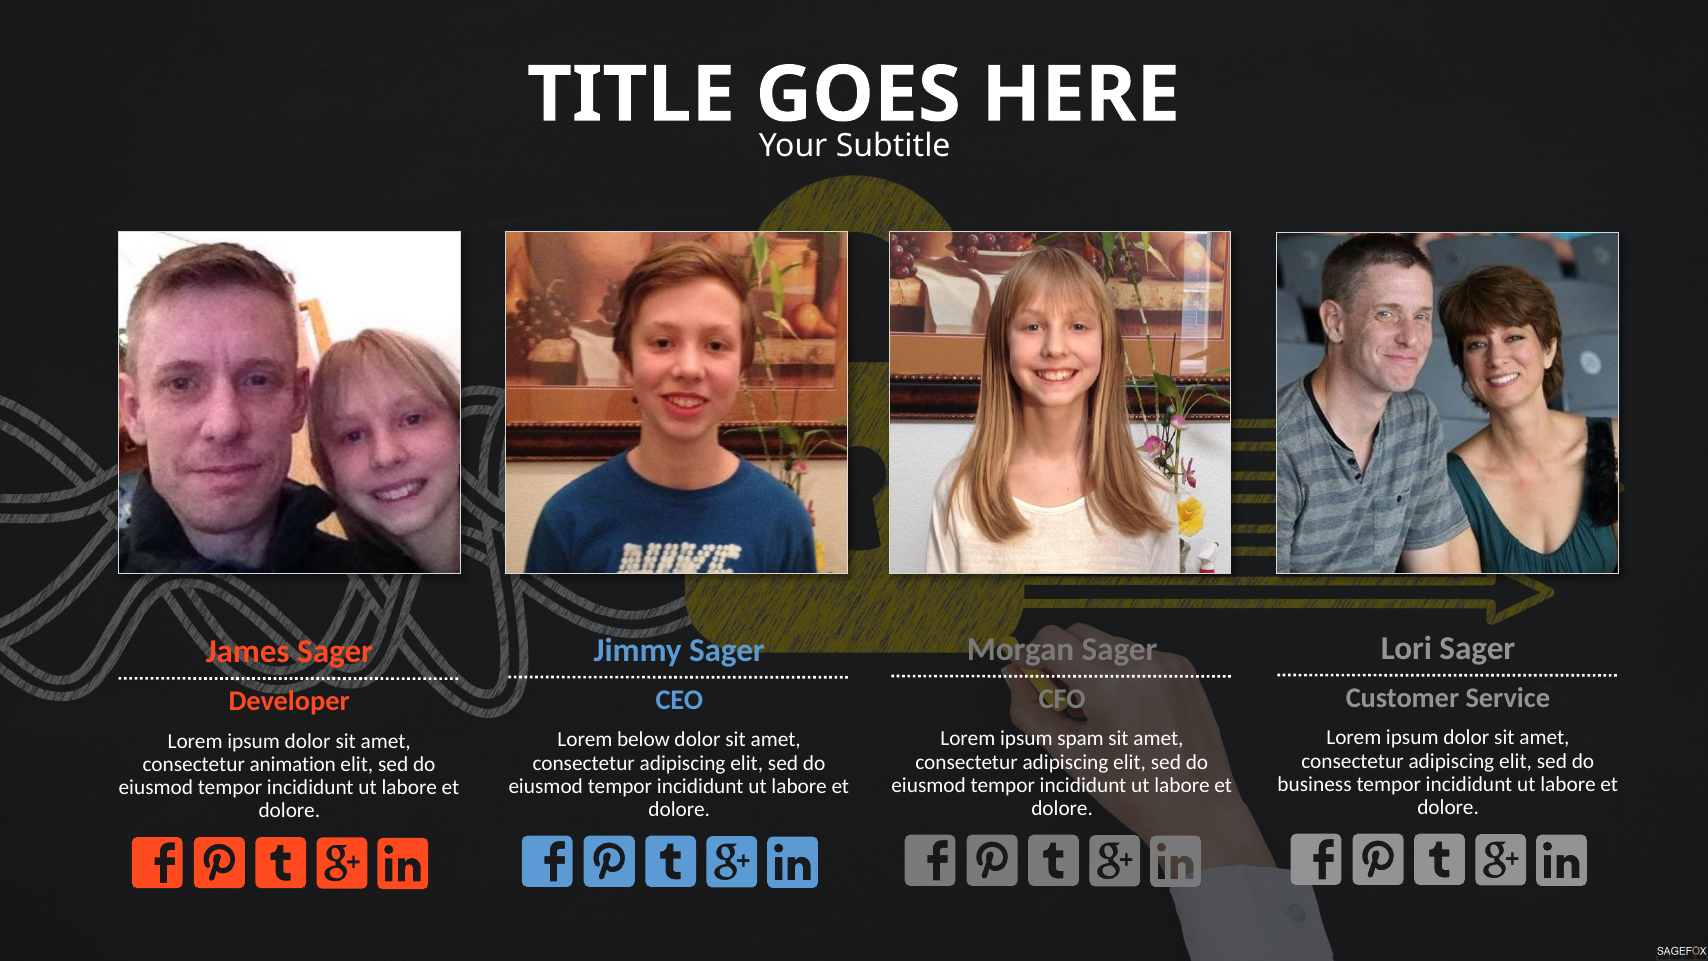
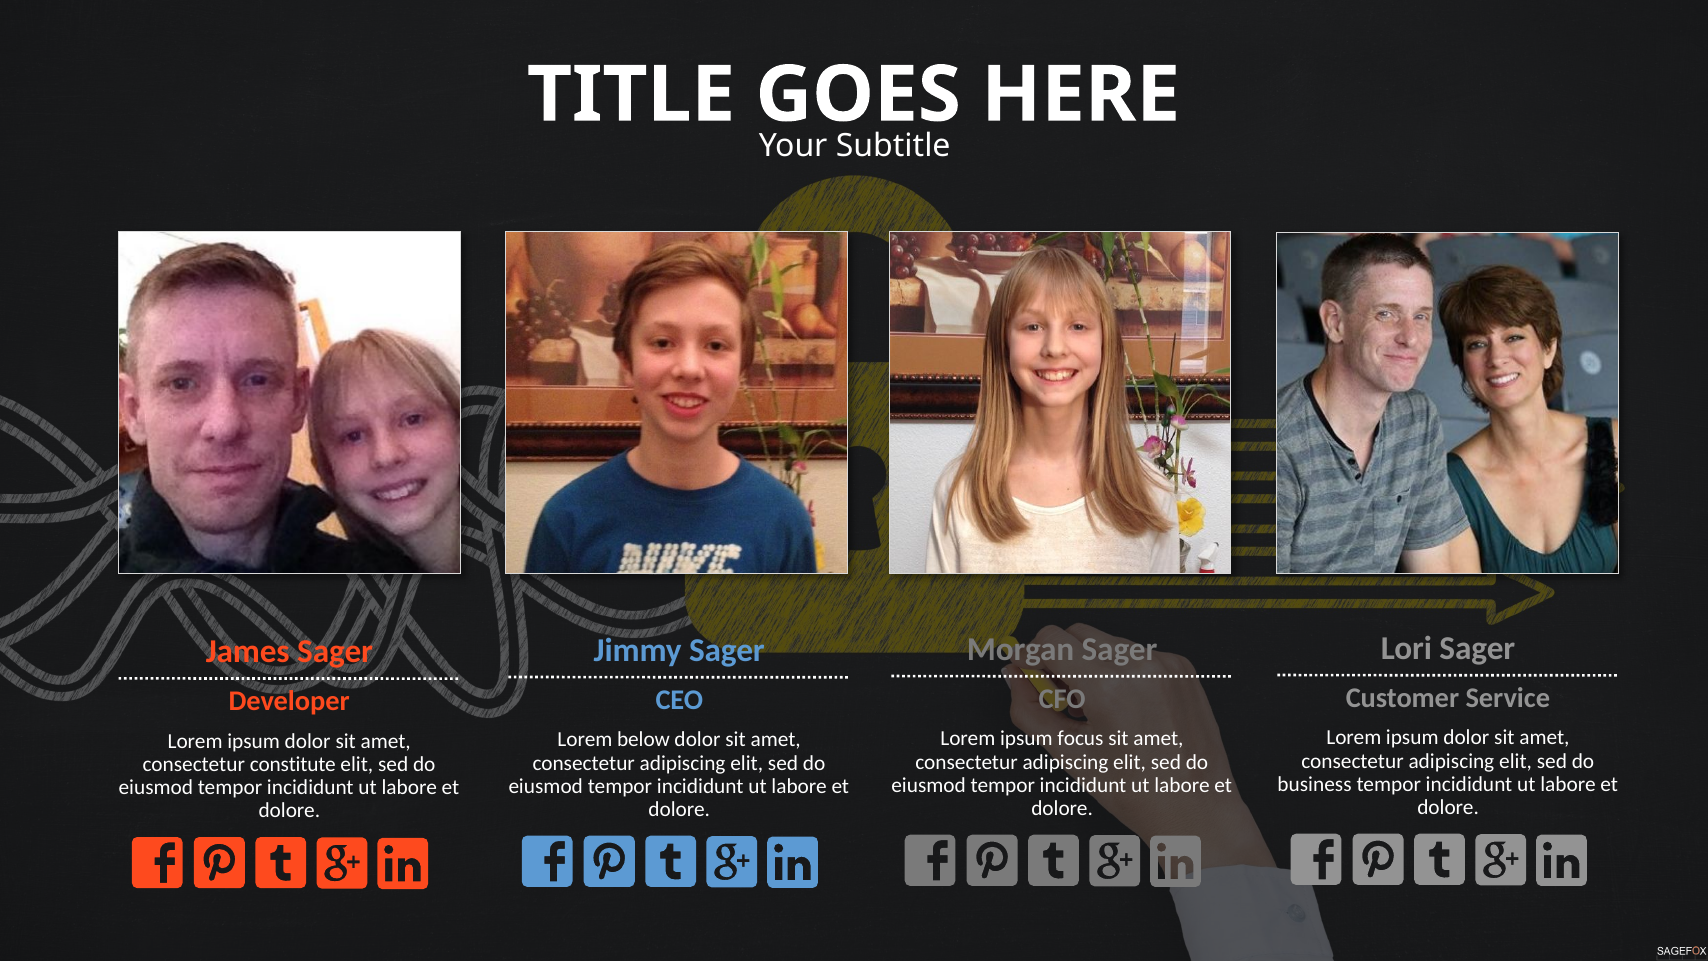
spam: spam -> focus
animation: animation -> constitute
